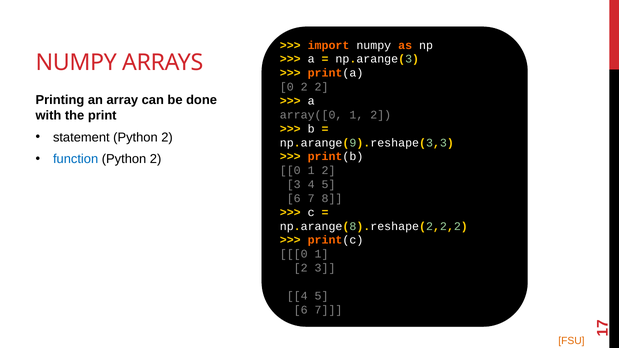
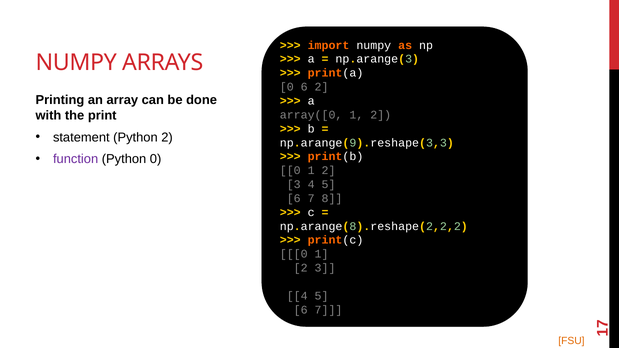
0 2: 2 -> 6
function colour: blue -> purple
2 at (156, 159): 2 -> 0
